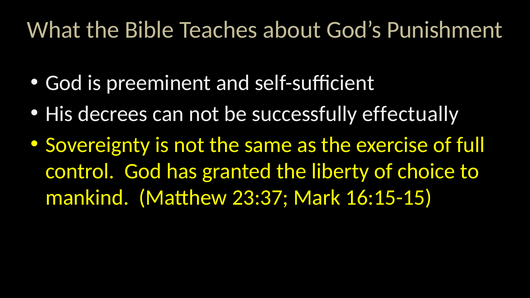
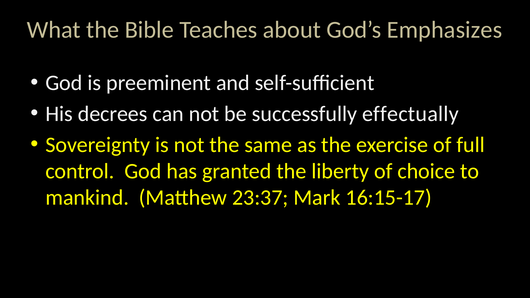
Punishment: Punishment -> Emphasizes
16:15-15: 16:15-15 -> 16:15-17
